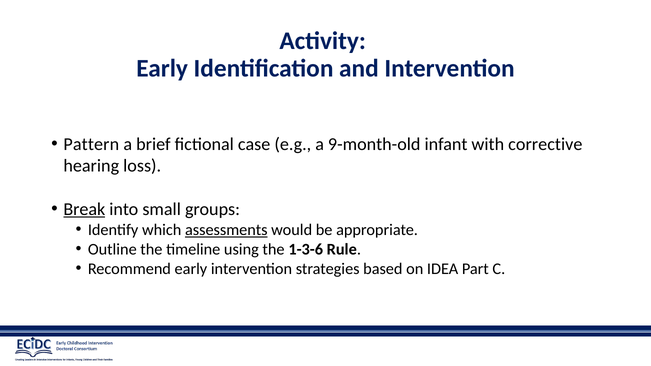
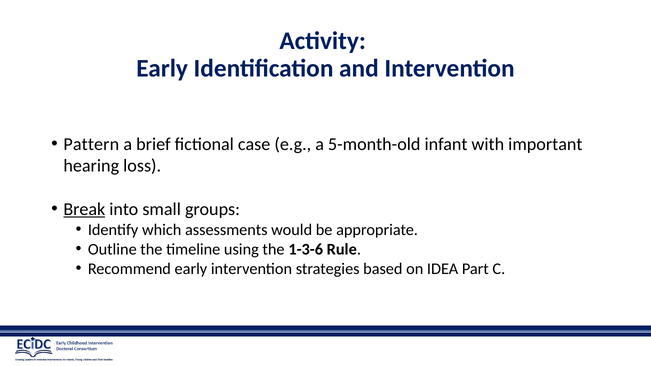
9-month-old: 9-month-old -> 5-month-old
corrective: corrective -> important
assessments underline: present -> none
